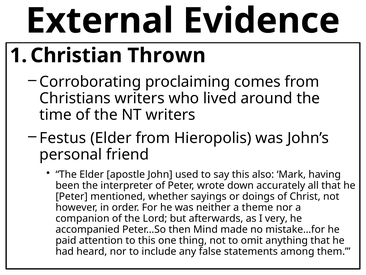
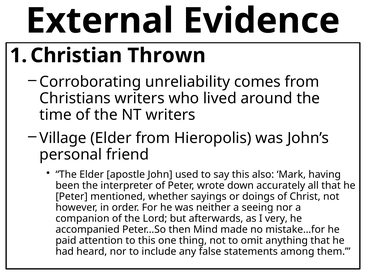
proclaiming: proclaiming -> unreliability
Festus: Festus -> Village
theme: theme -> seeing
